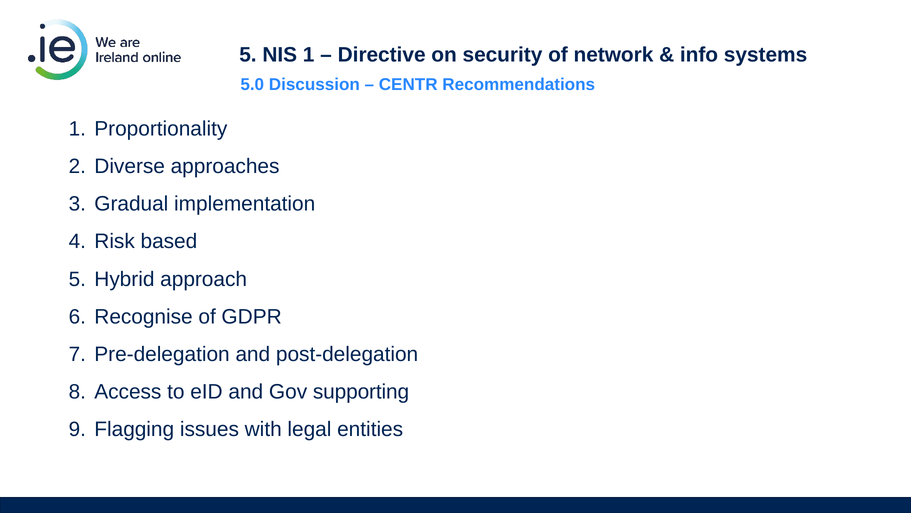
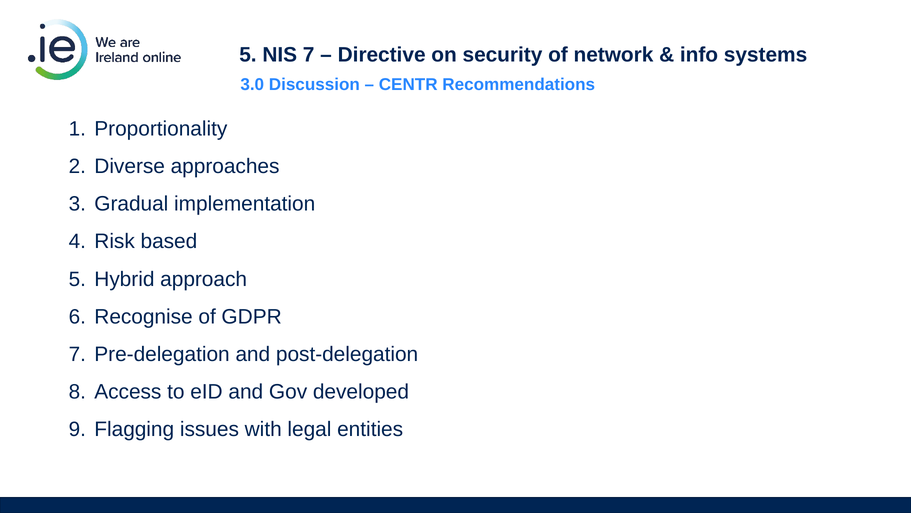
NIS 1: 1 -> 7
5.0: 5.0 -> 3.0
supporting: supporting -> developed
